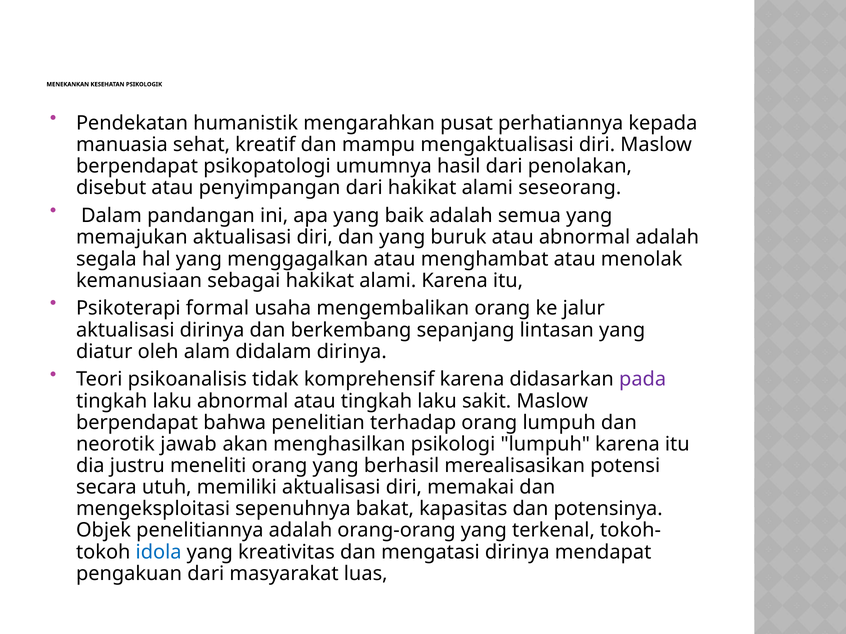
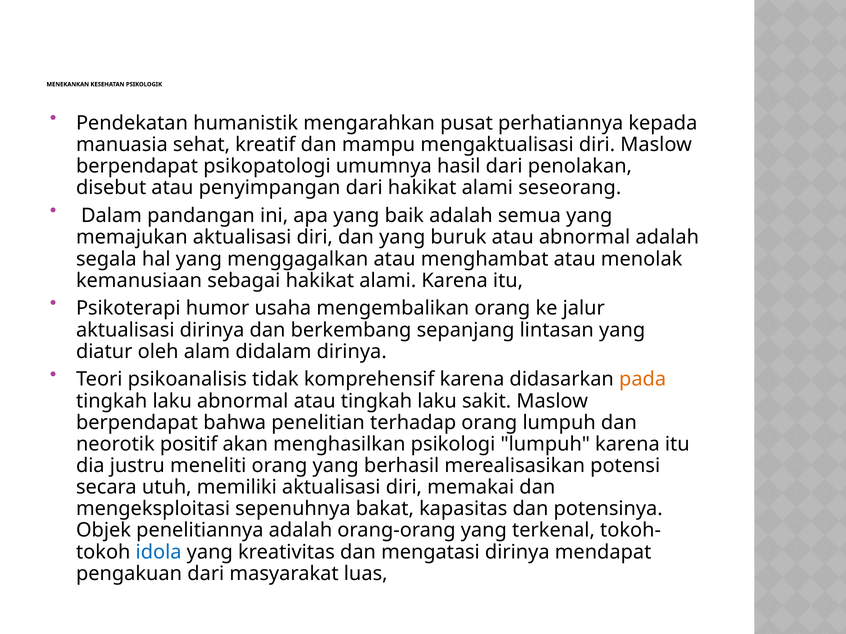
formal: formal -> humor
pada colour: purple -> orange
jawab: jawab -> positif
